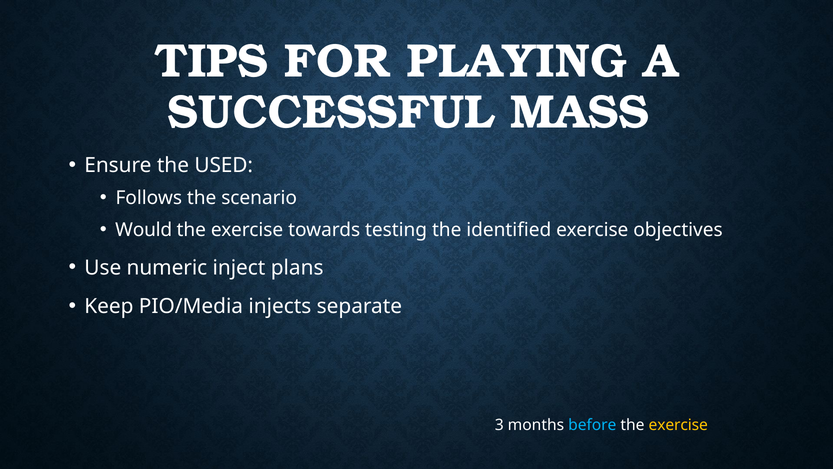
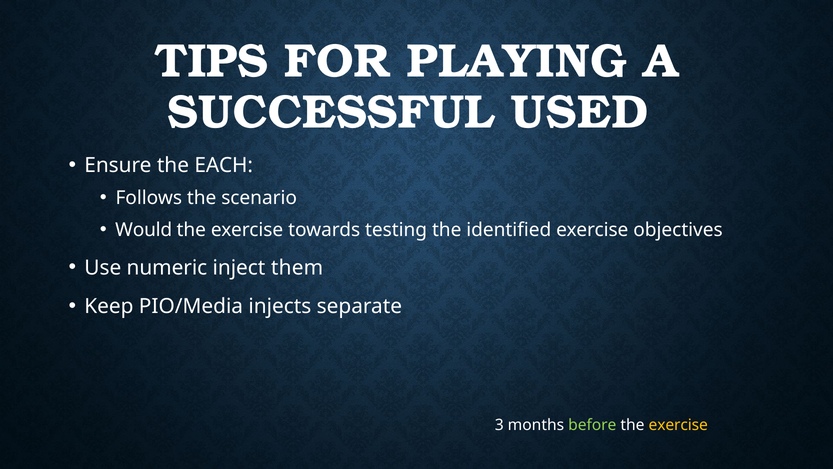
MASS: MASS -> USED
USED: USED -> EACH
plans: plans -> them
before colour: light blue -> light green
